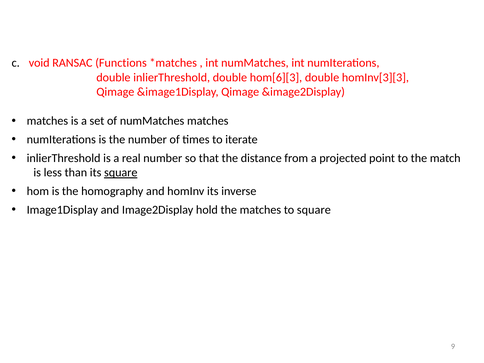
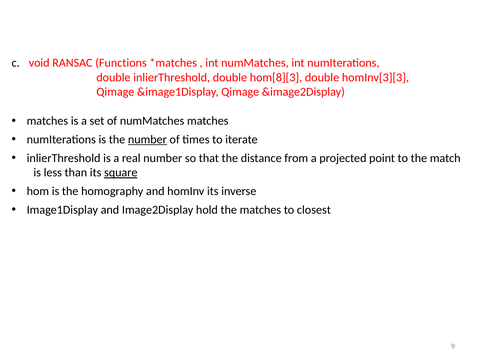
hom[6][3: hom[6][3 -> hom[8][3
number at (147, 140) underline: none -> present
to square: square -> closest
